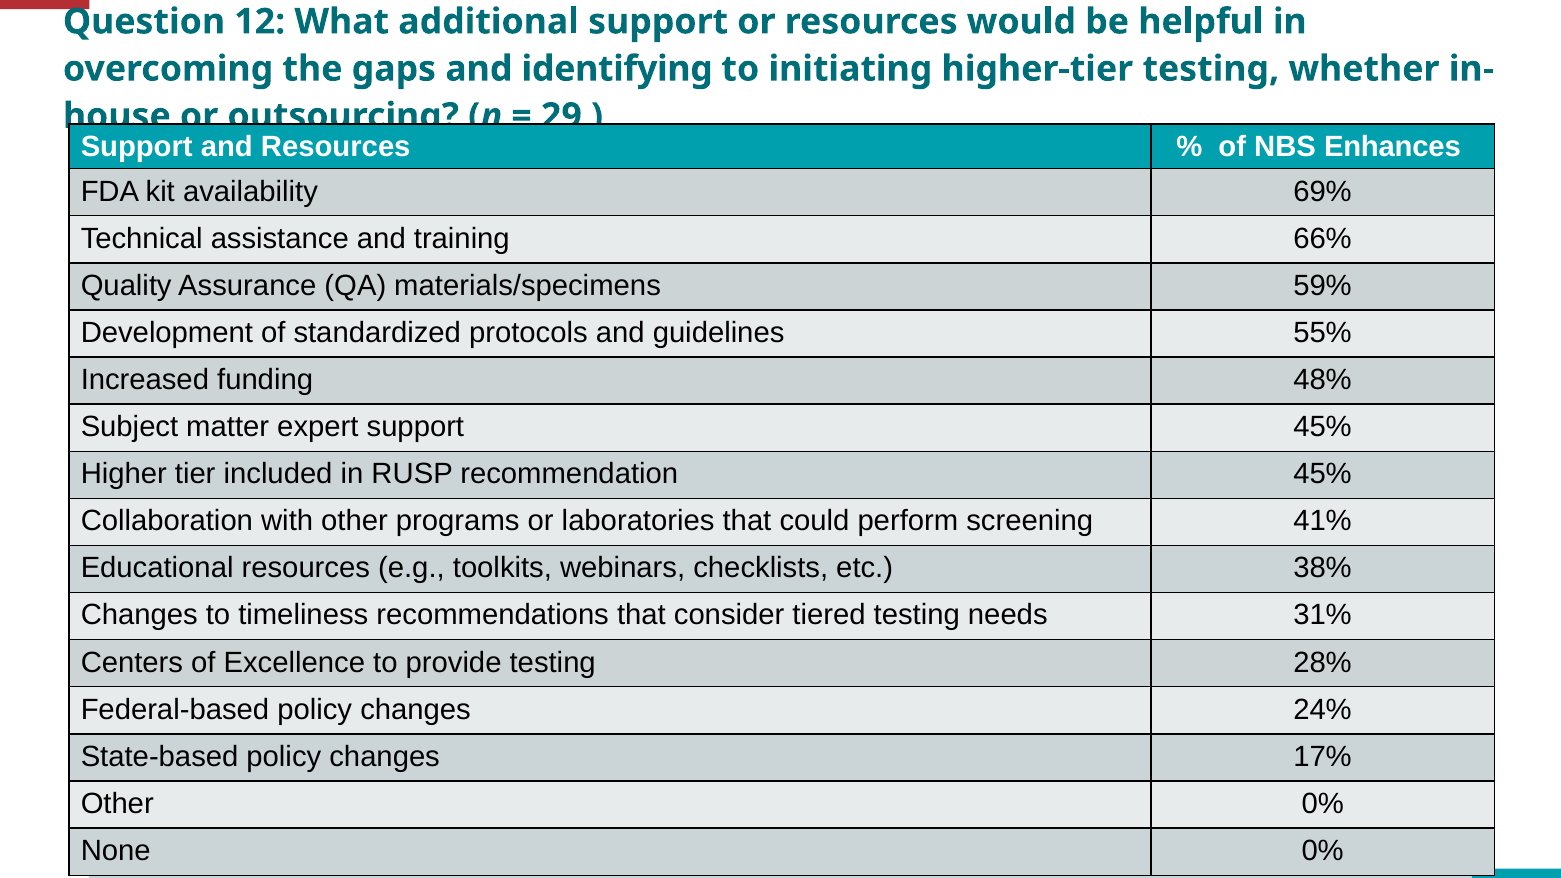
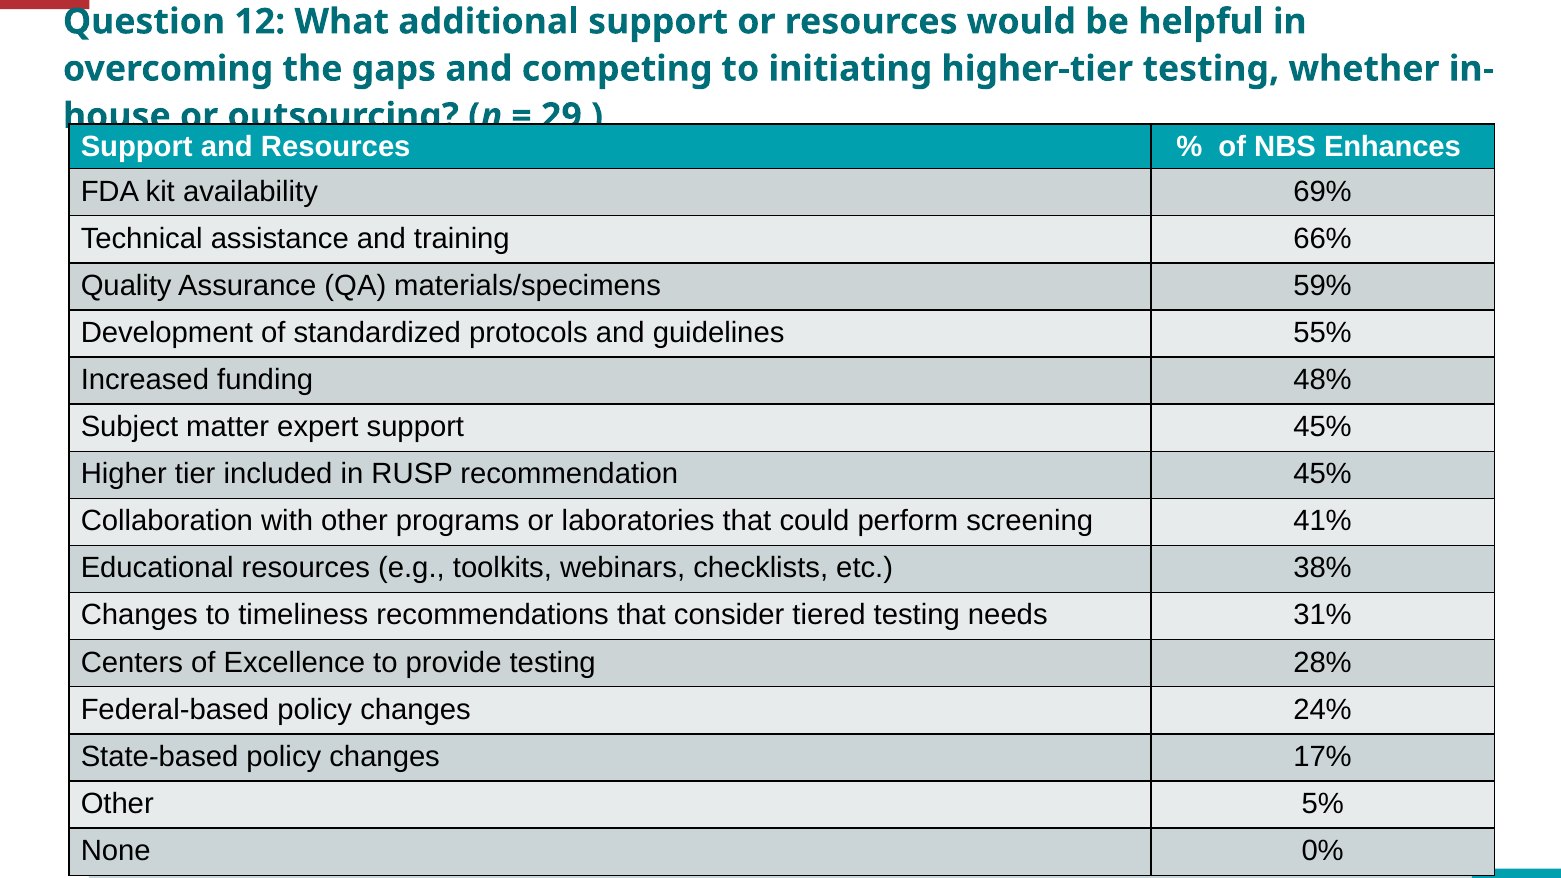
identifying: identifying -> competing
Other 0%: 0% -> 5%
